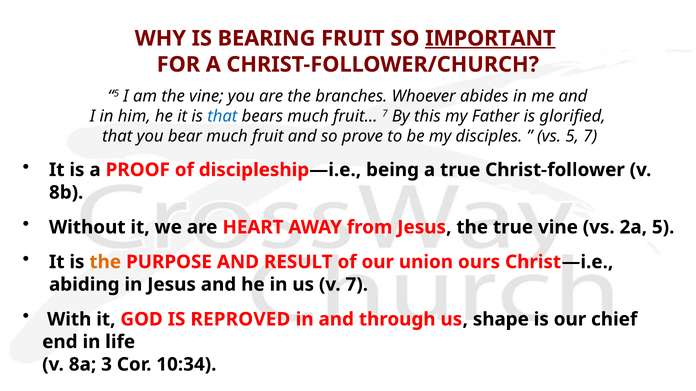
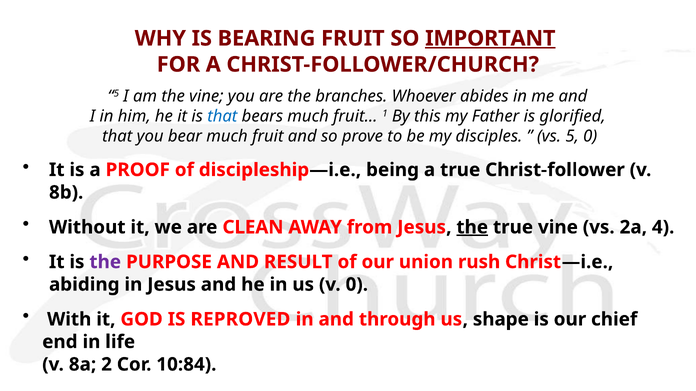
fruit 7: 7 -> 1
5 7: 7 -> 0
HEART: HEART -> CLEAN
the at (472, 227) underline: none -> present
2a 5: 5 -> 4
the at (105, 262) colour: orange -> purple
ours: ours -> rush
v 7: 7 -> 0
3: 3 -> 2
10:34: 10:34 -> 10:84
